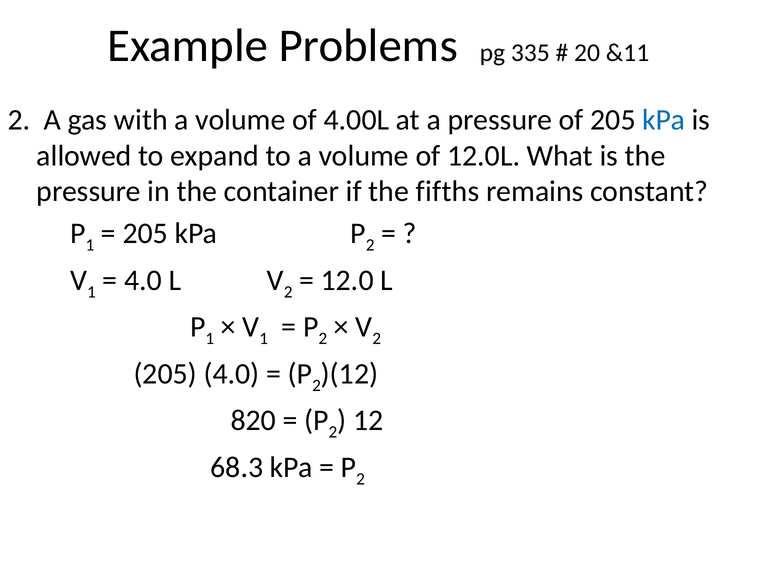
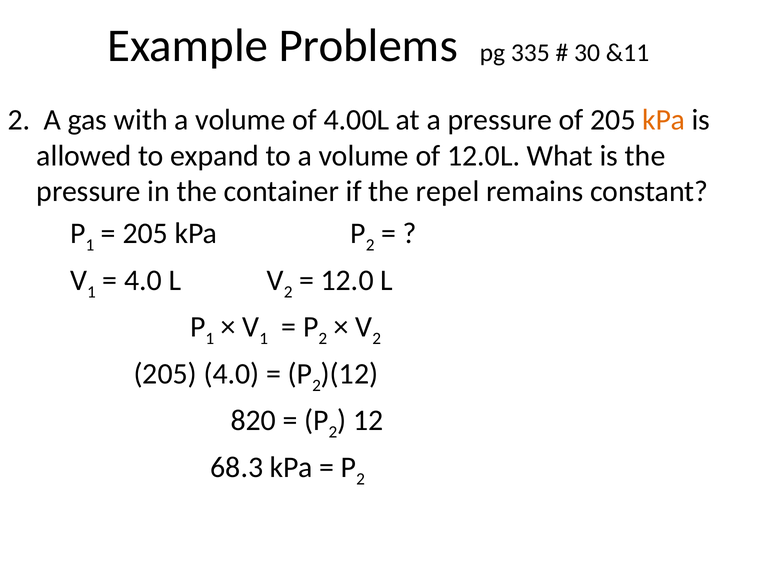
20: 20 -> 30
kPa at (664, 120) colour: blue -> orange
fifths: fifths -> repel
